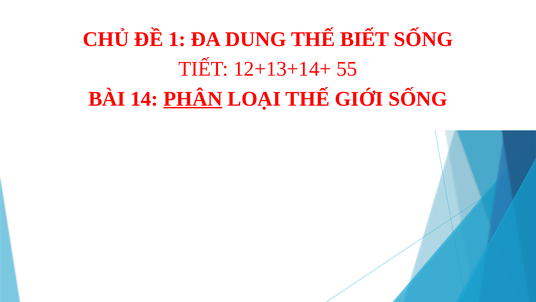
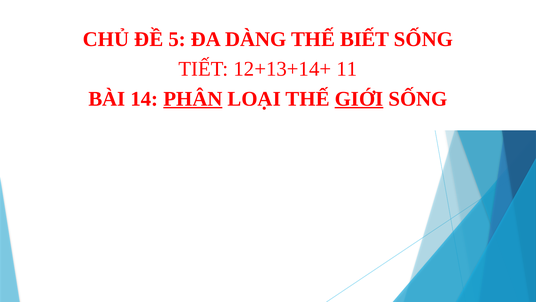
1: 1 -> 5
DUNG: DUNG -> DÀNG
55: 55 -> 11
GIỚI underline: none -> present
